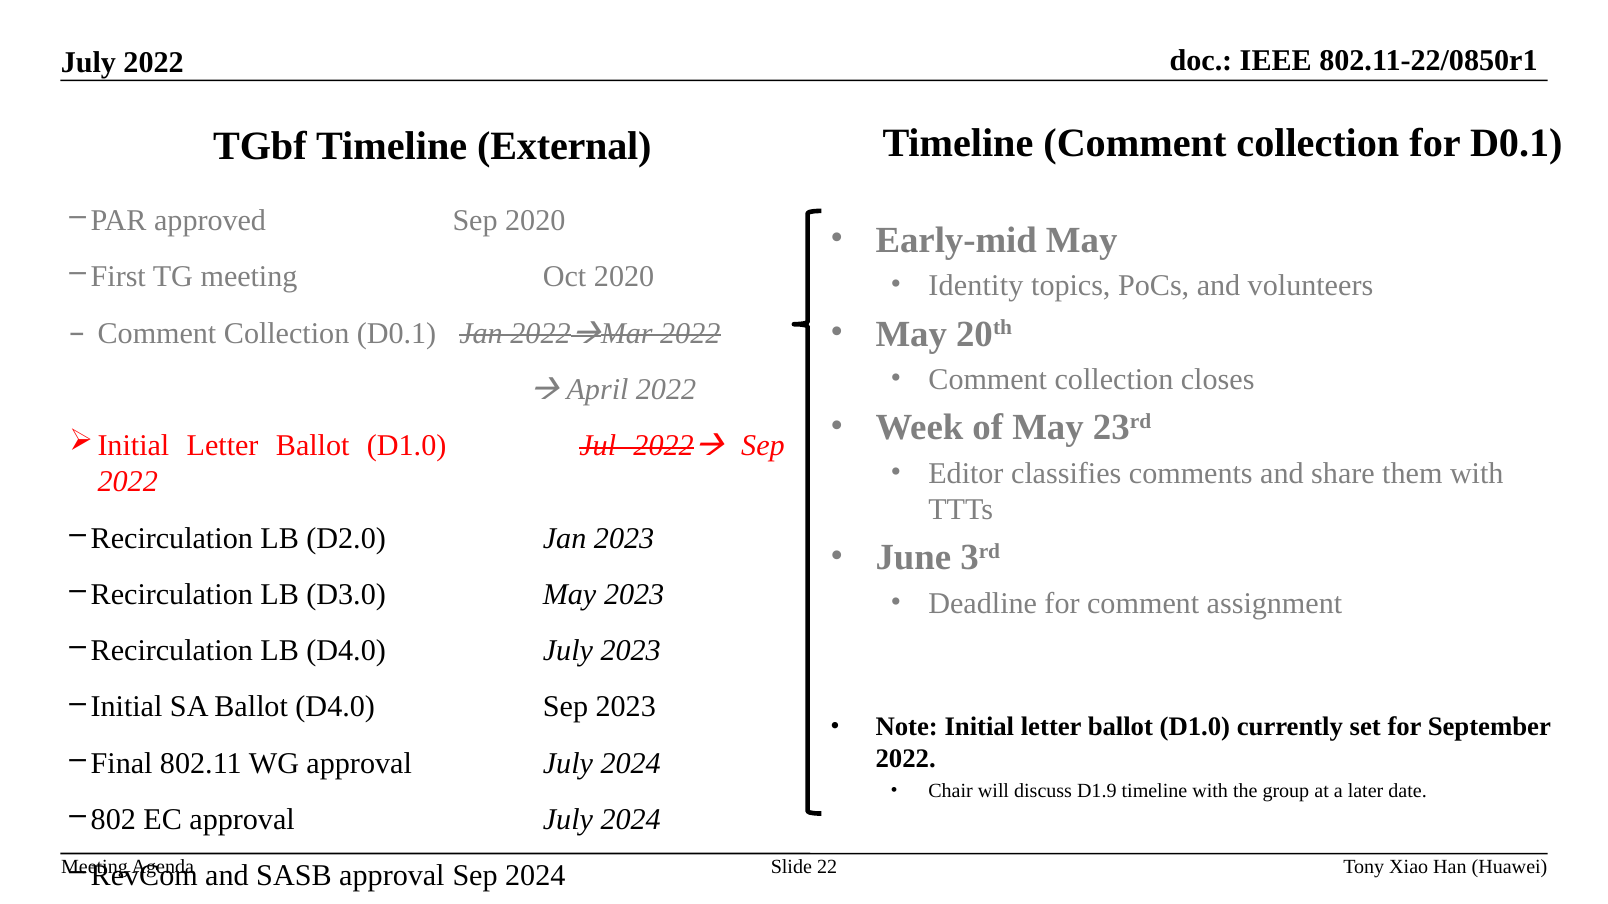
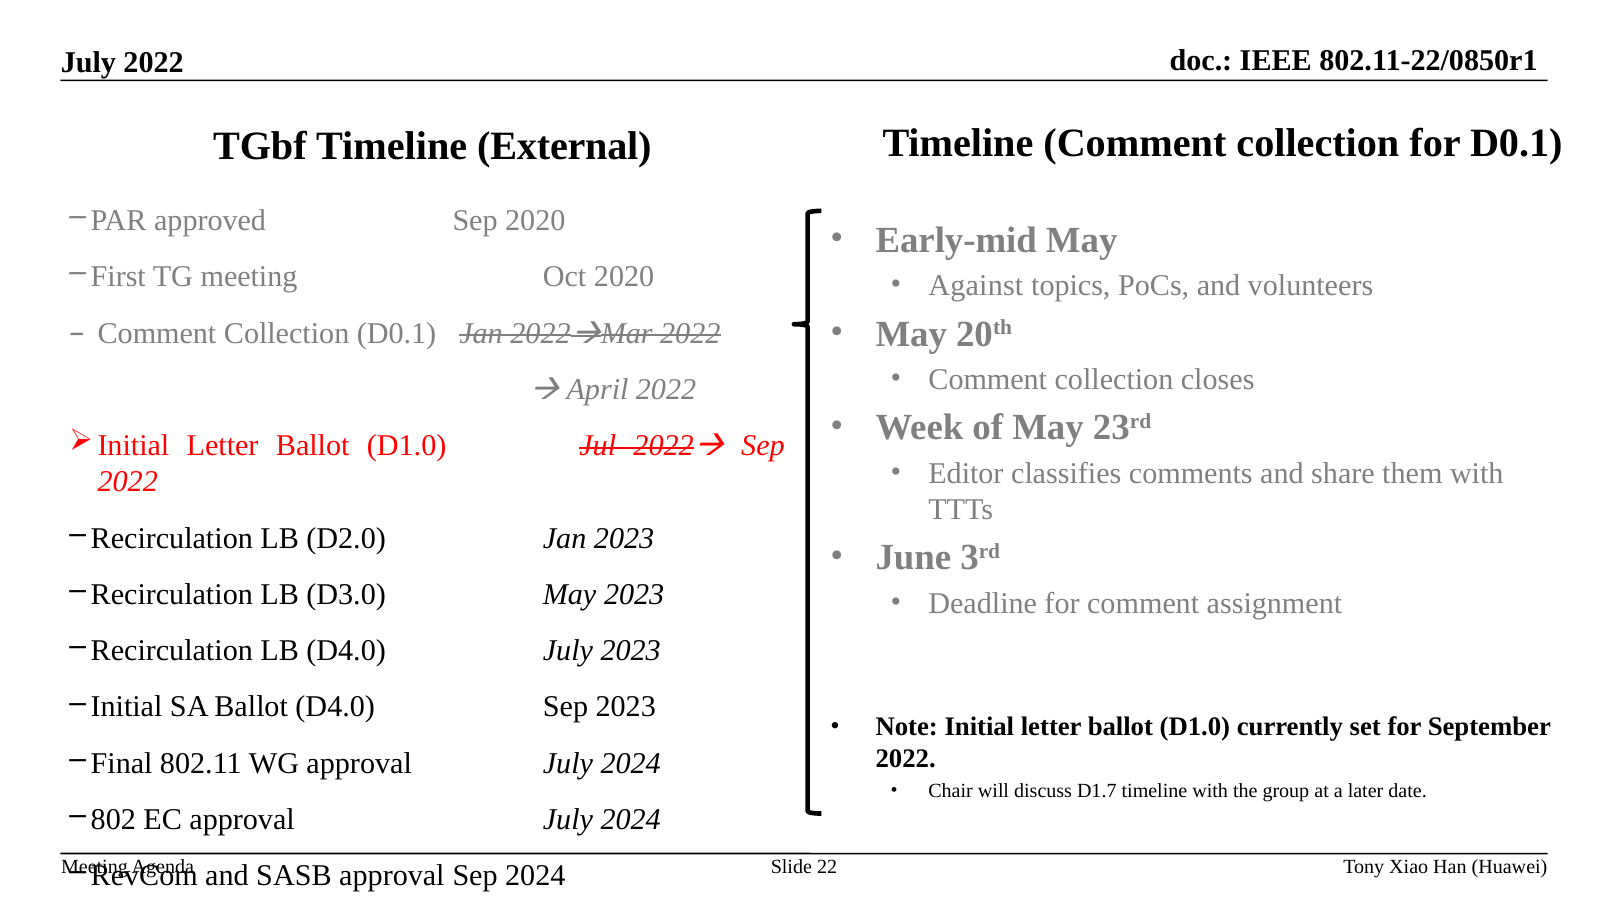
Identity: Identity -> Against
D1.9: D1.9 -> D1.7
